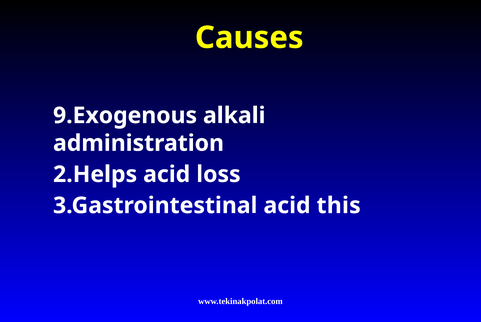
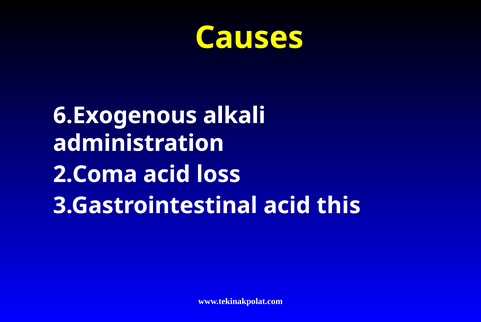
9.Exogenous: 9.Exogenous -> 6.Exogenous
2.Helps: 2.Helps -> 2.Coma
